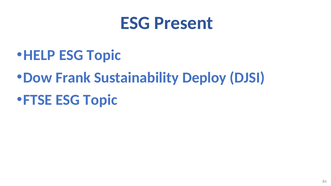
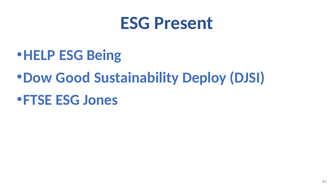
Topic at (104, 55): Topic -> Being
Frank: Frank -> Good
FTSE ESG Topic: Topic -> Jones
